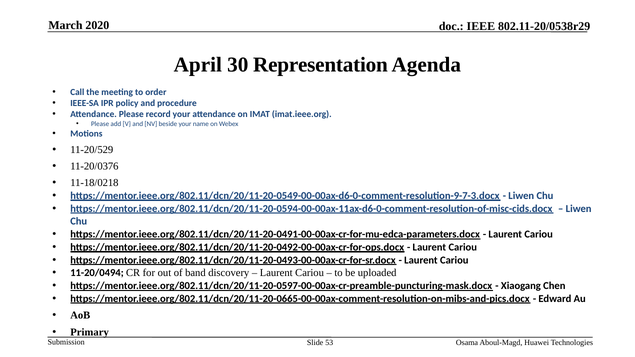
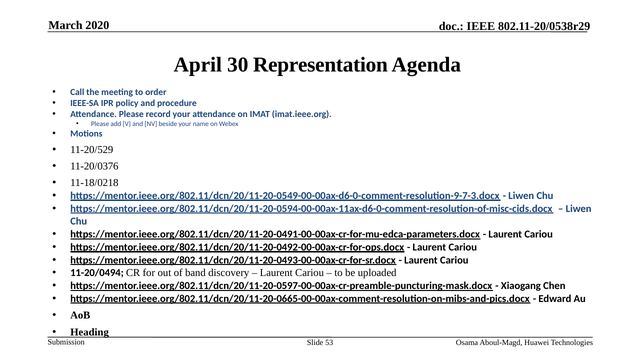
Primary: Primary -> Heading
